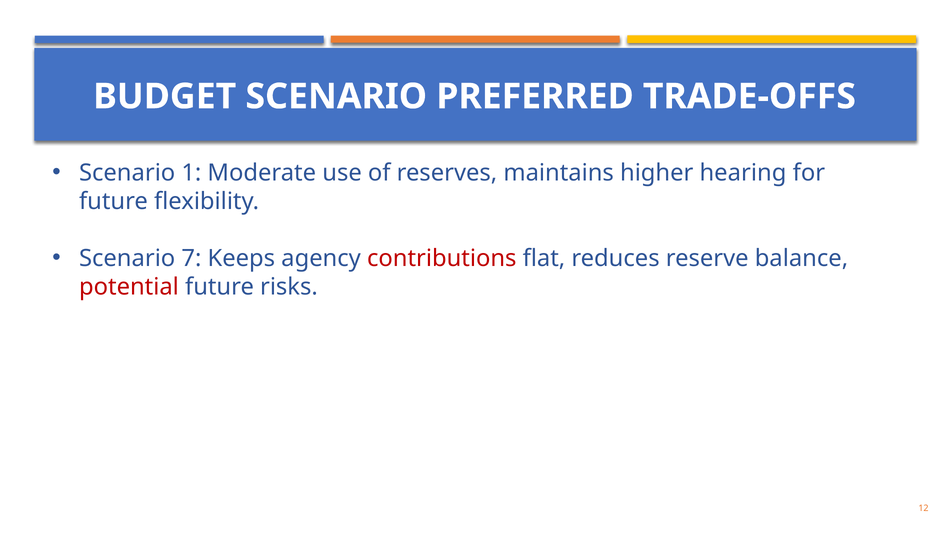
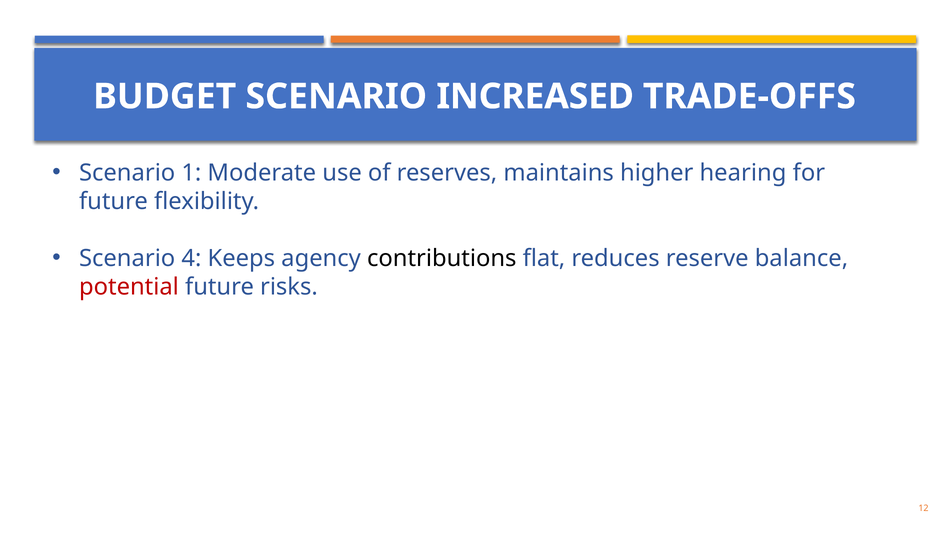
PREFERRED: PREFERRED -> INCREASED
7: 7 -> 4
contributions colour: red -> black
